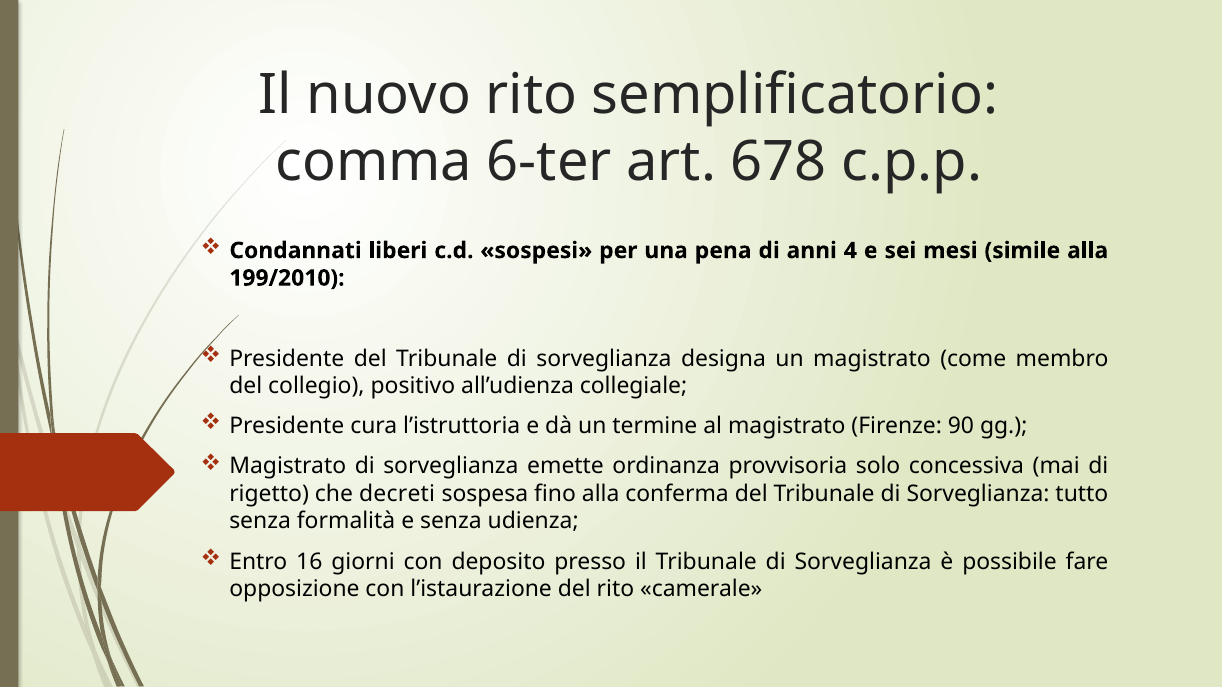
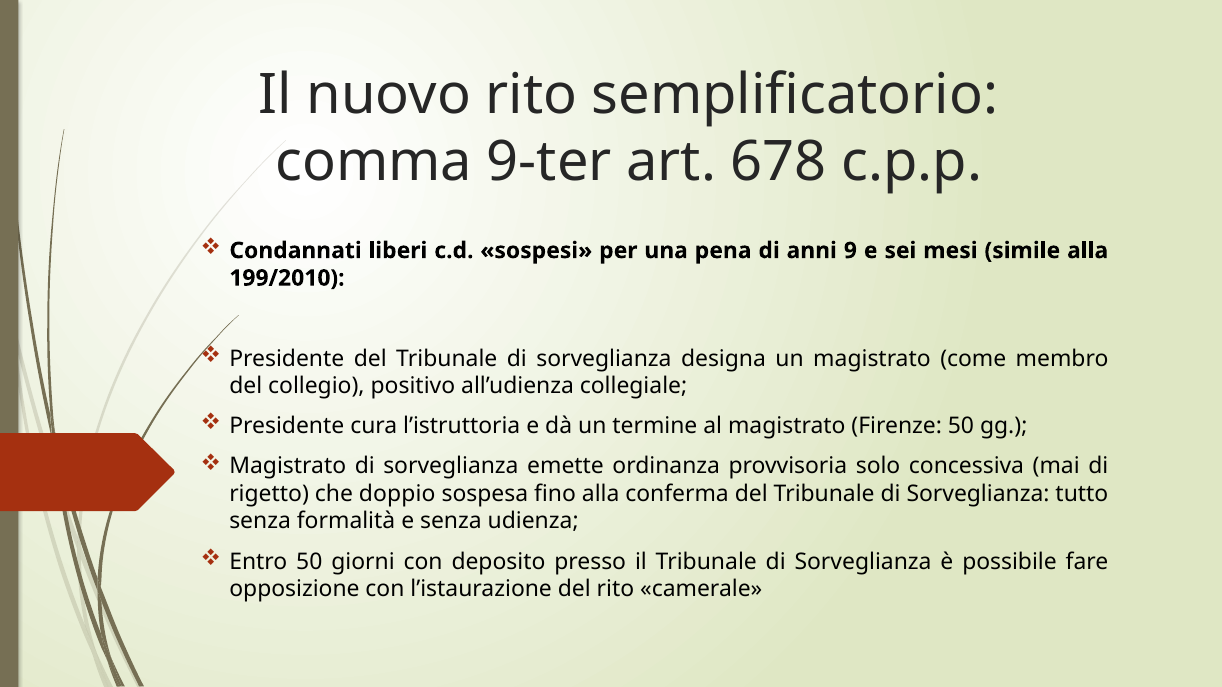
6-ter: 6-ter -> 9-ter
4: 4 -> 9
Firenze 90: 90 -> 50
decreti: decreti -> doppio
Entro 16: 16 -> 50
